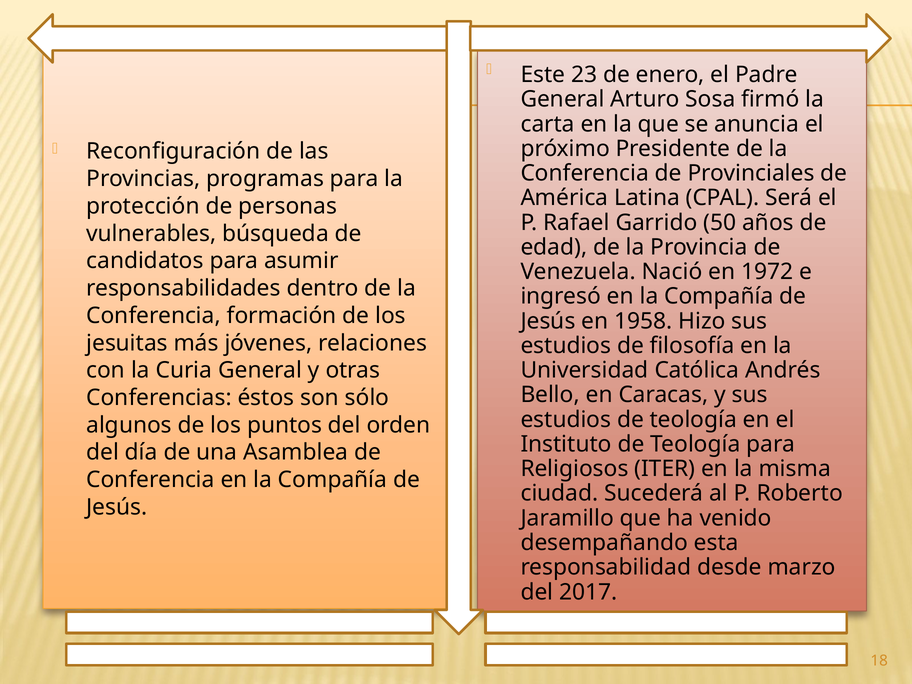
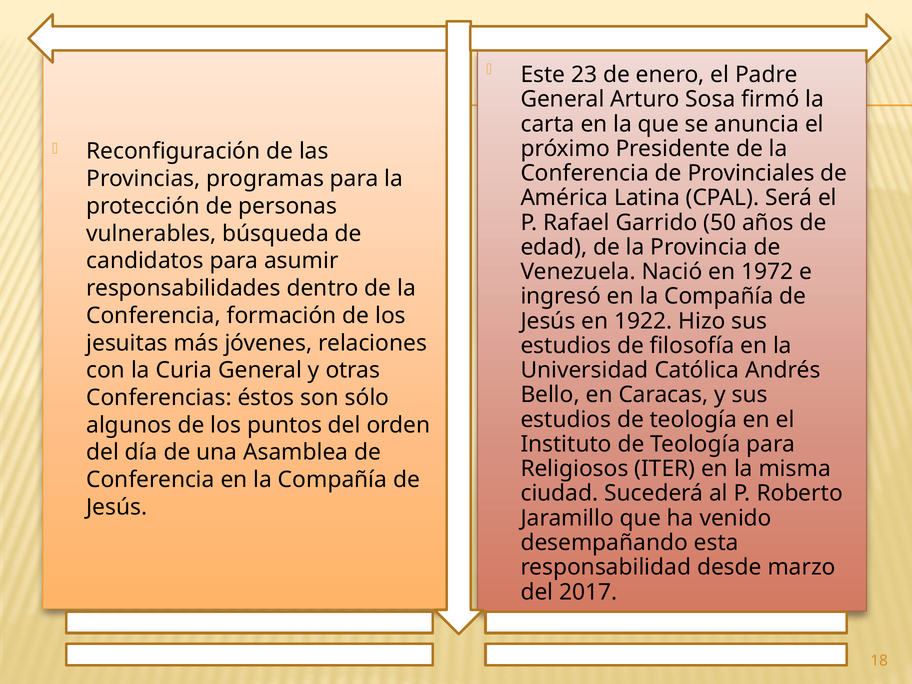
1958: 1958 -> 1922
